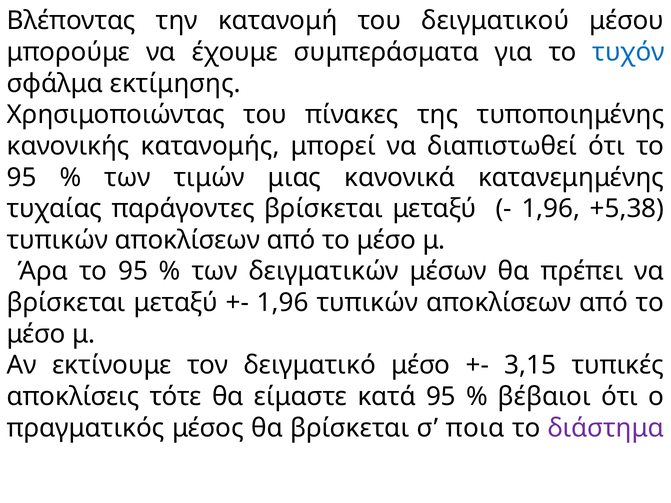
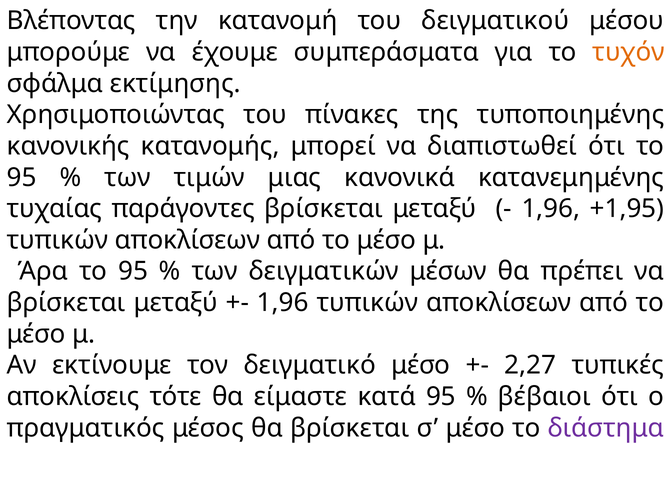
τυχόν colour: blue -> orange
+5,38: +5,38 -> +1,95
3,15: 3,15 -> 2,27
σ ποια: ποια -> μέσο
